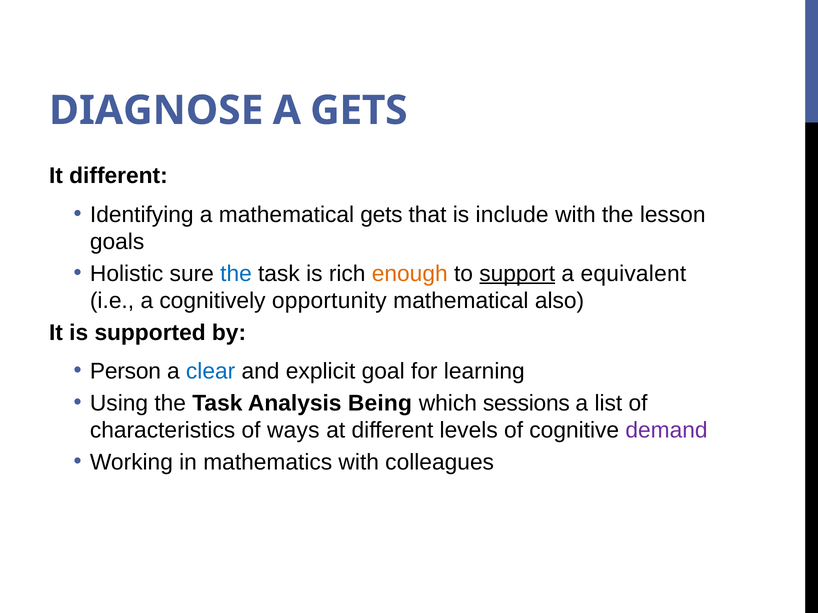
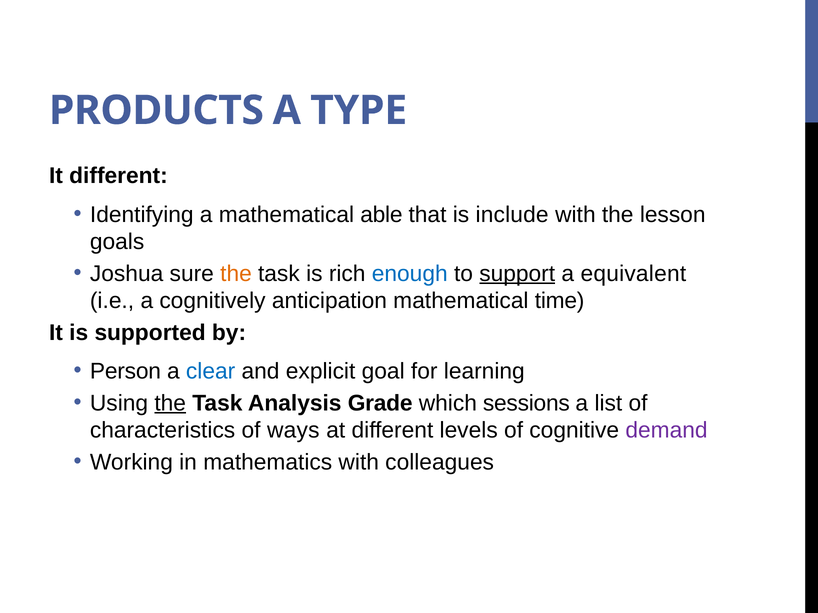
DIAGNOSE: DIAGNOSE -> PRODUCTS
A GETS: GETS -> TYPE
mathematical gets: gets -> able
Holistic: Holistic -> Joshua
the at (236, 274) colour: blue -> orange
enough colour: orange -> blue
opportunity: opportunity -> anticipation
also: also -> time
the at (170, 403) underline: none -> present
Being: Being -> Grade
